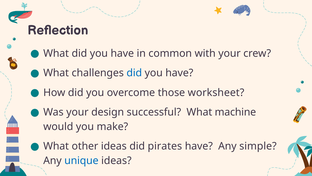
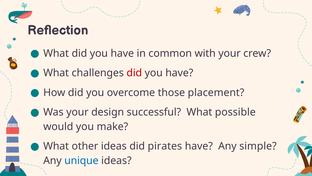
did at (134, 73) colour: blue -> red
worksheet: worksheet -> placement
machine: machine -> possible
